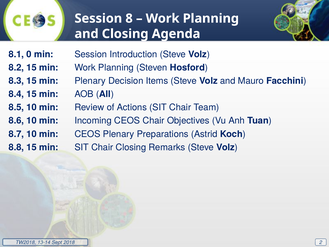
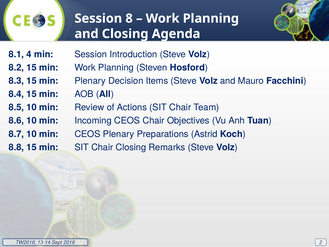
0: 0 -> 4
